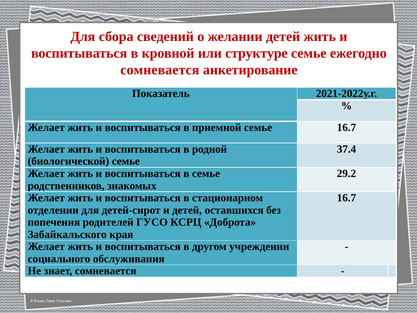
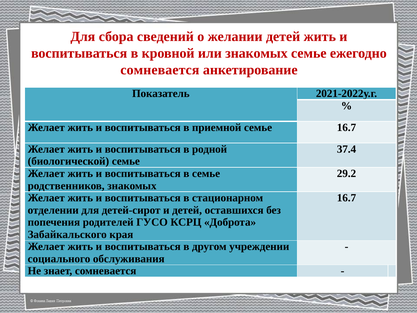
или структуре: структуре -> знакомых
